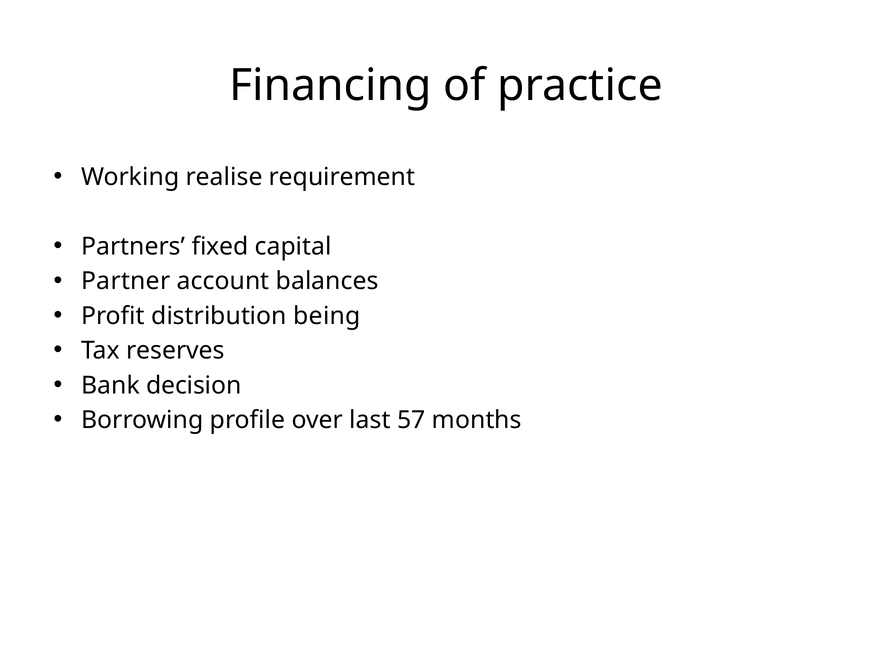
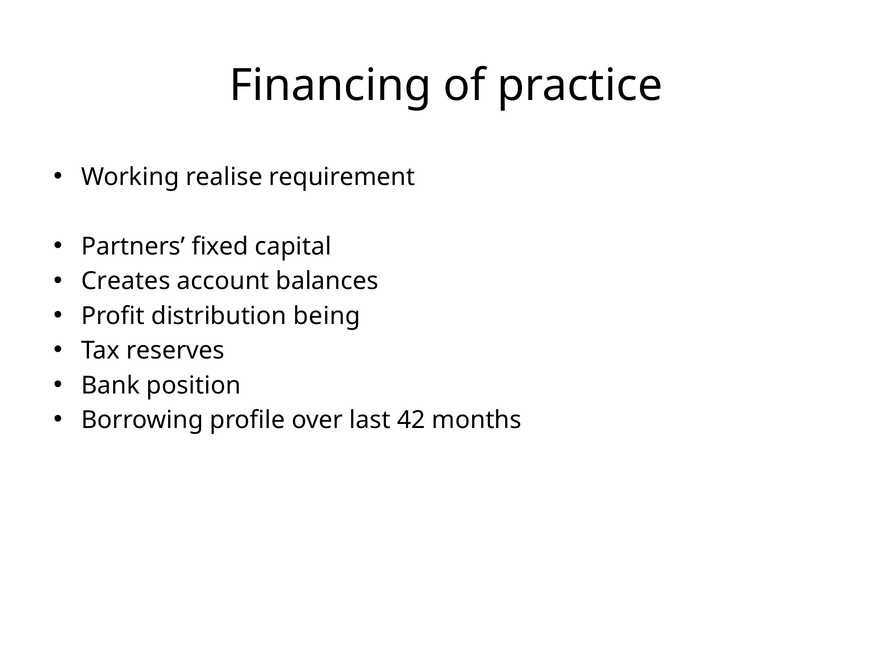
Partner: Partner -> Creates
decision: decision -> position
57: 57 -> 42
